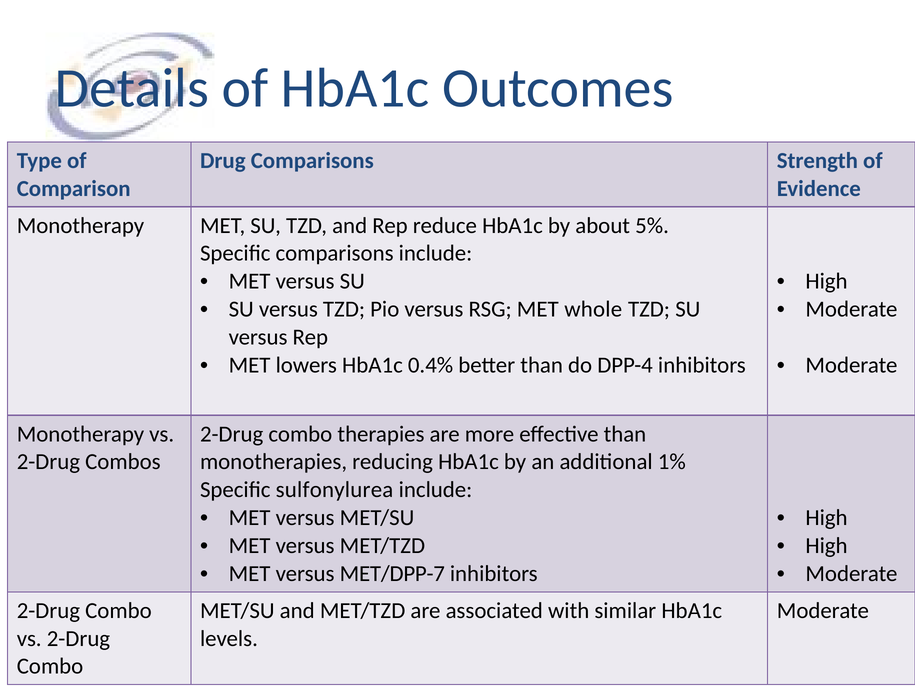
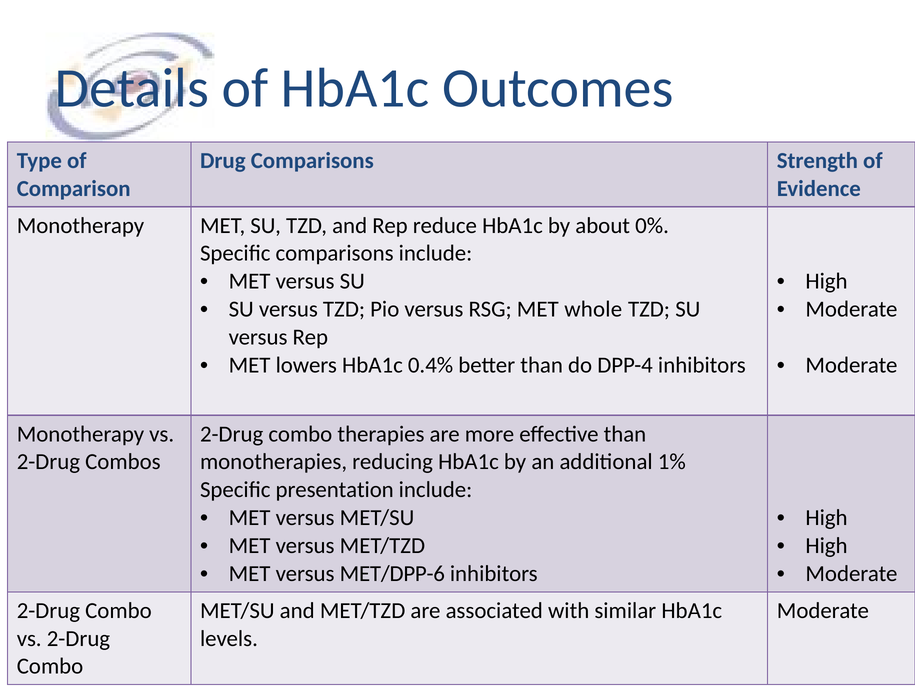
5%: 5% -> 0%
sulfonylurea: sulfonylurea -> presentation
MET/DPP-7: MET/DPP-7 -> MET/DPP-6
